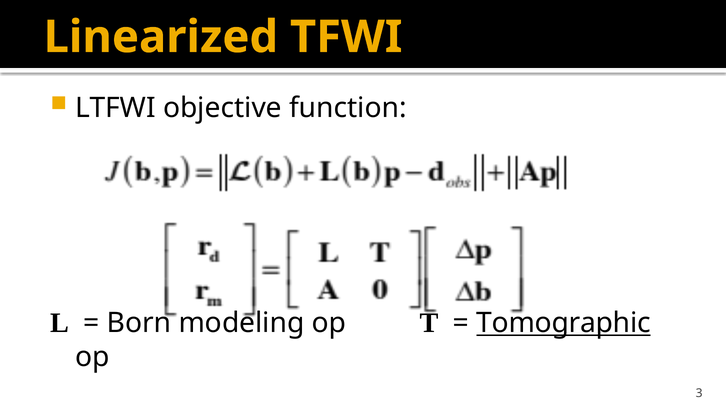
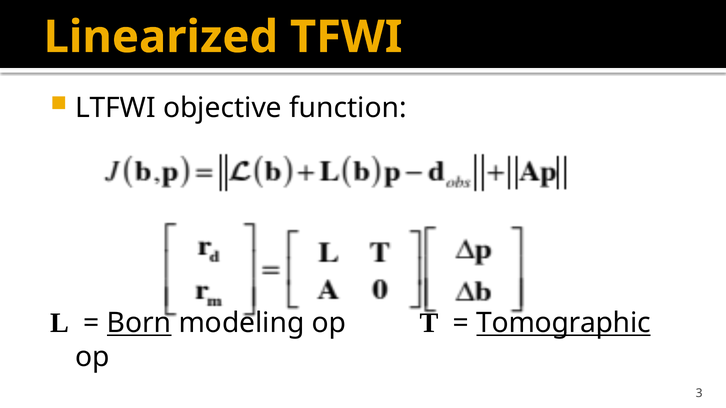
Born underline: none -> present
